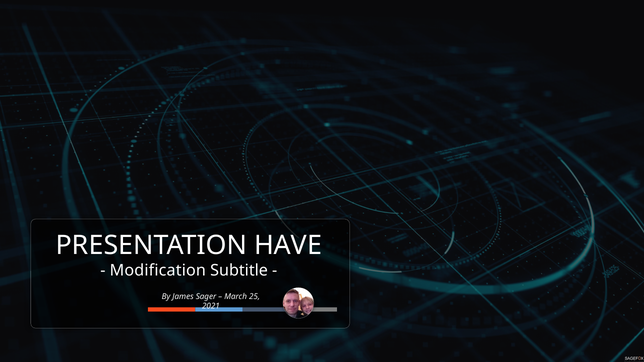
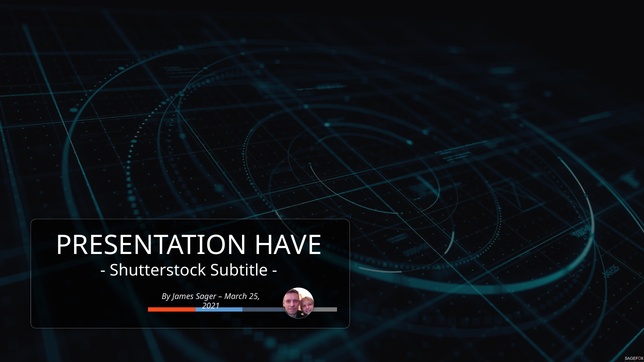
Modification: Modification -> Shutterstock
